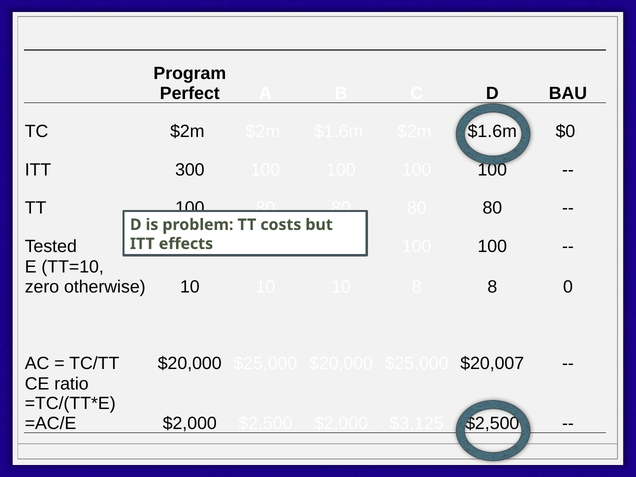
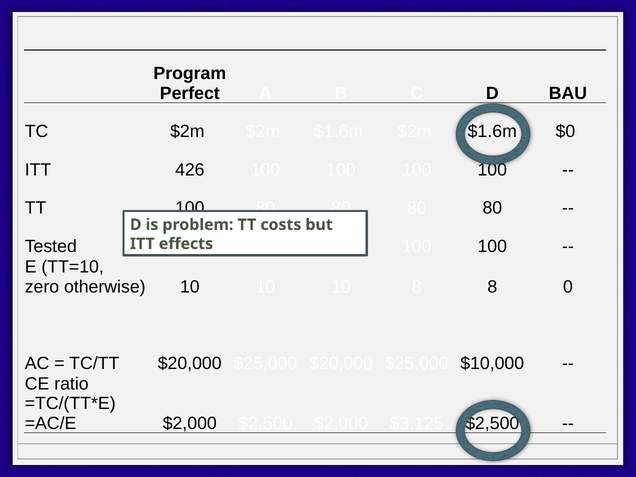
300: 300 -> 426
$20,007: $20,007 -> $10,000
